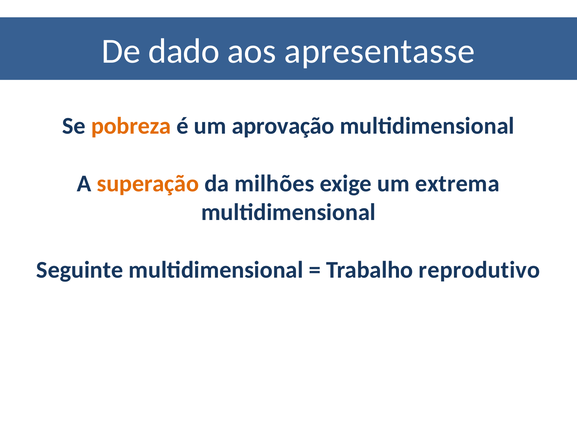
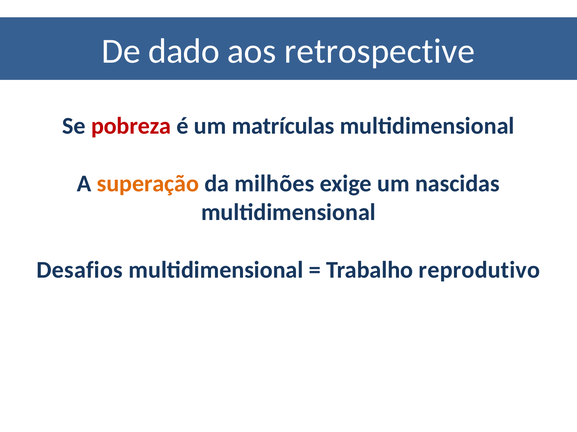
apresentasse: apresentasse -> retrospective
pobreza colour: orange -> red
aprovação: aprovação -> matrículas
extrema: extrema -> nascidas
Seguinte: Seguinte -> Desafios
